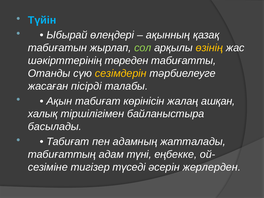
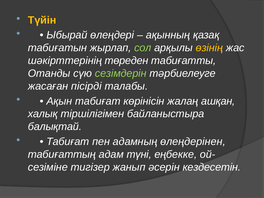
Түйін colour: light blue -> yellow
сезімдерін colour: yellow -> light green
басылады: басылады -> балықтай
жатталады: жатталады -> өлеңдерінен
түседі: түседі -> жанып
жерлерден: жерлерден -> кездесетін
